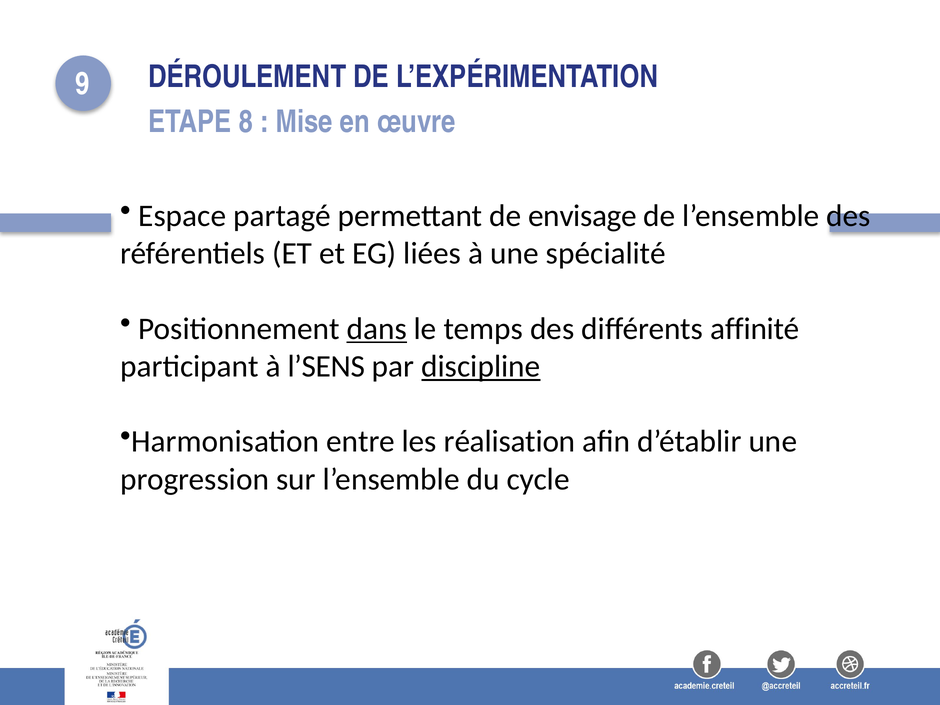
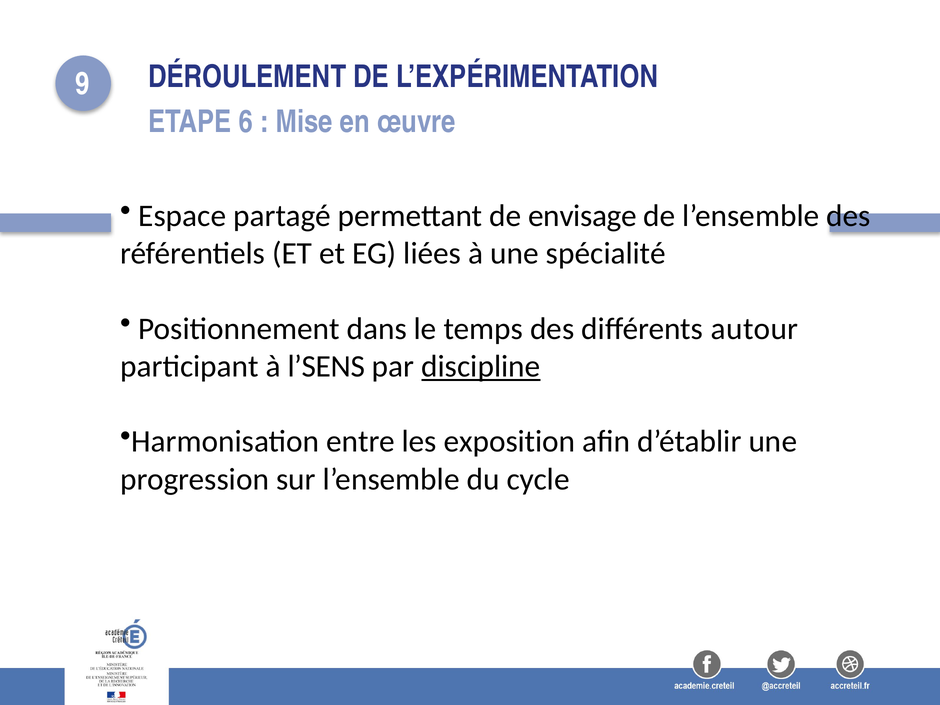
8: 8 -> 6
dans underline: present -> none
affinité: affinité -> autour
réalisation: réalisation -> exposition
